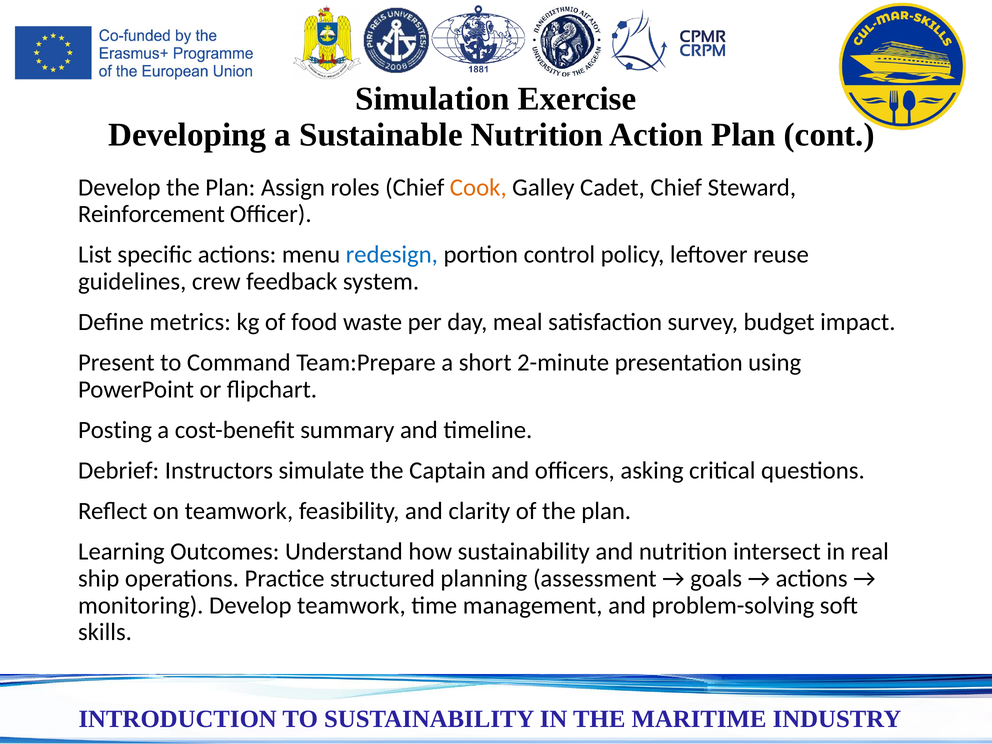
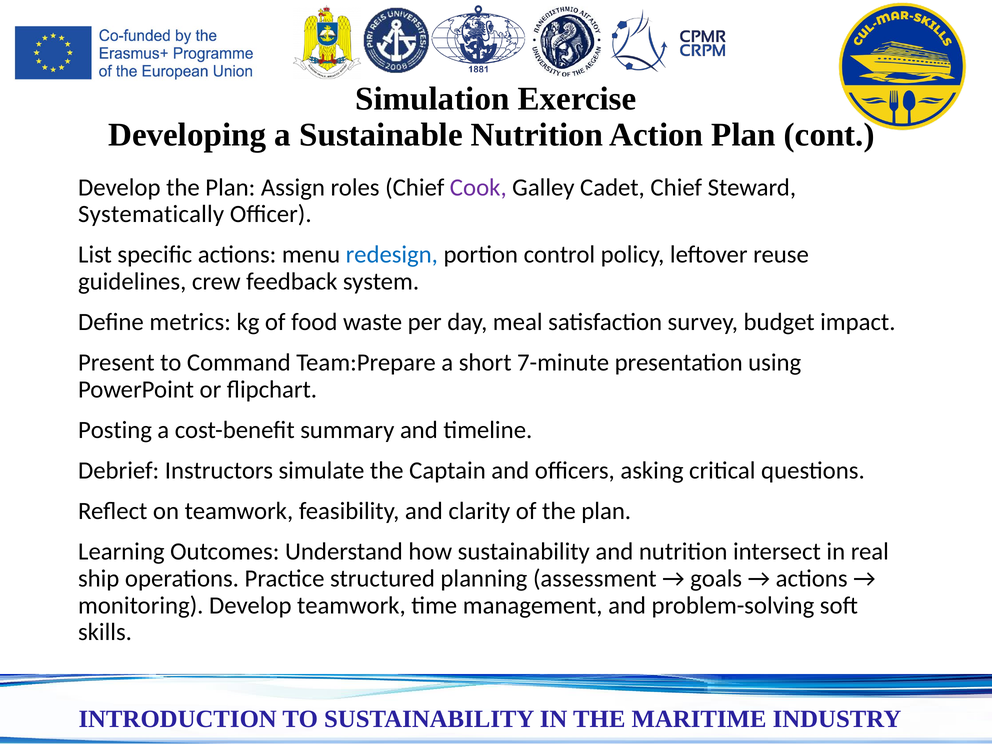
Cook colour: orange -> purple
Reinforcement: Reinforcement -> Systematically
2-minute: 2-minute -> 7-minute
